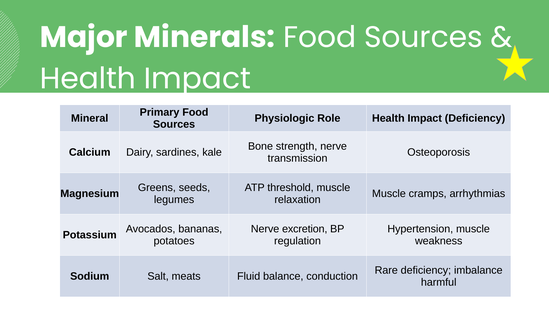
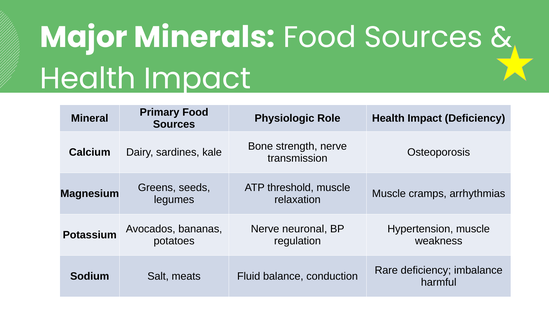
excretion: excretion -> neuronal
